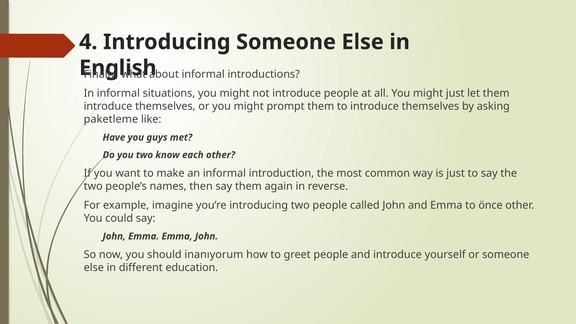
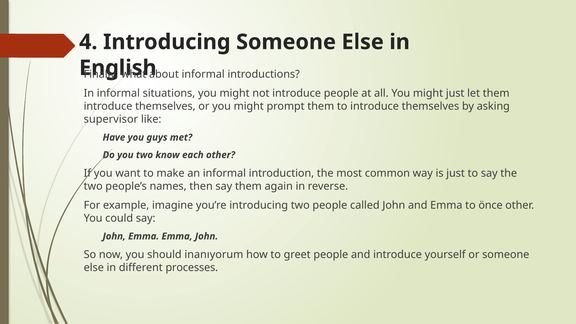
paketleme: paketleme -> supervisor
education: education -> processes
